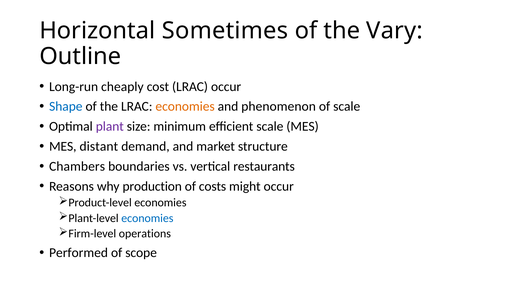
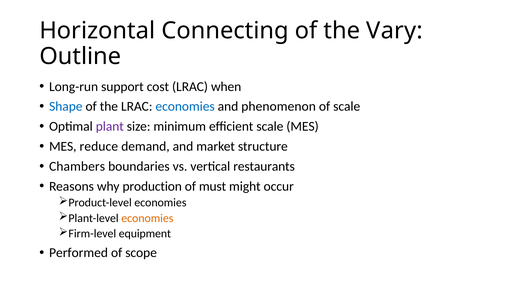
Sometimes: Sometimes -> Connecting
cheaply: cheaply -> support
LRAC occur: occur -> when
economies at (185, 106) colour: orange -> blue
distant: distant -> reduce
costs: costs -> must
economies at (147, 218) colour: blue -> orange
operations: operations -> equipment
